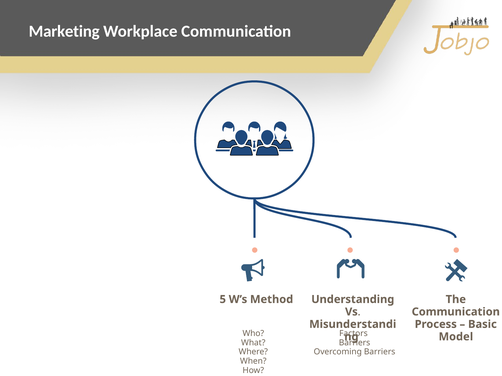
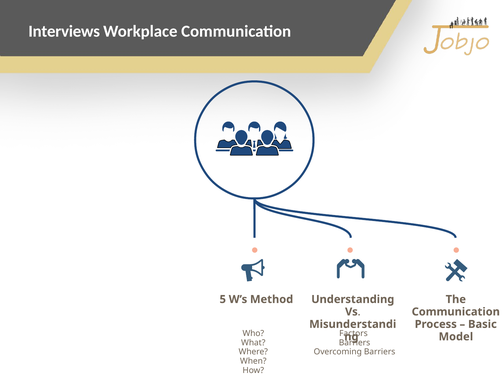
Marketing: Marketing -> Interviews
